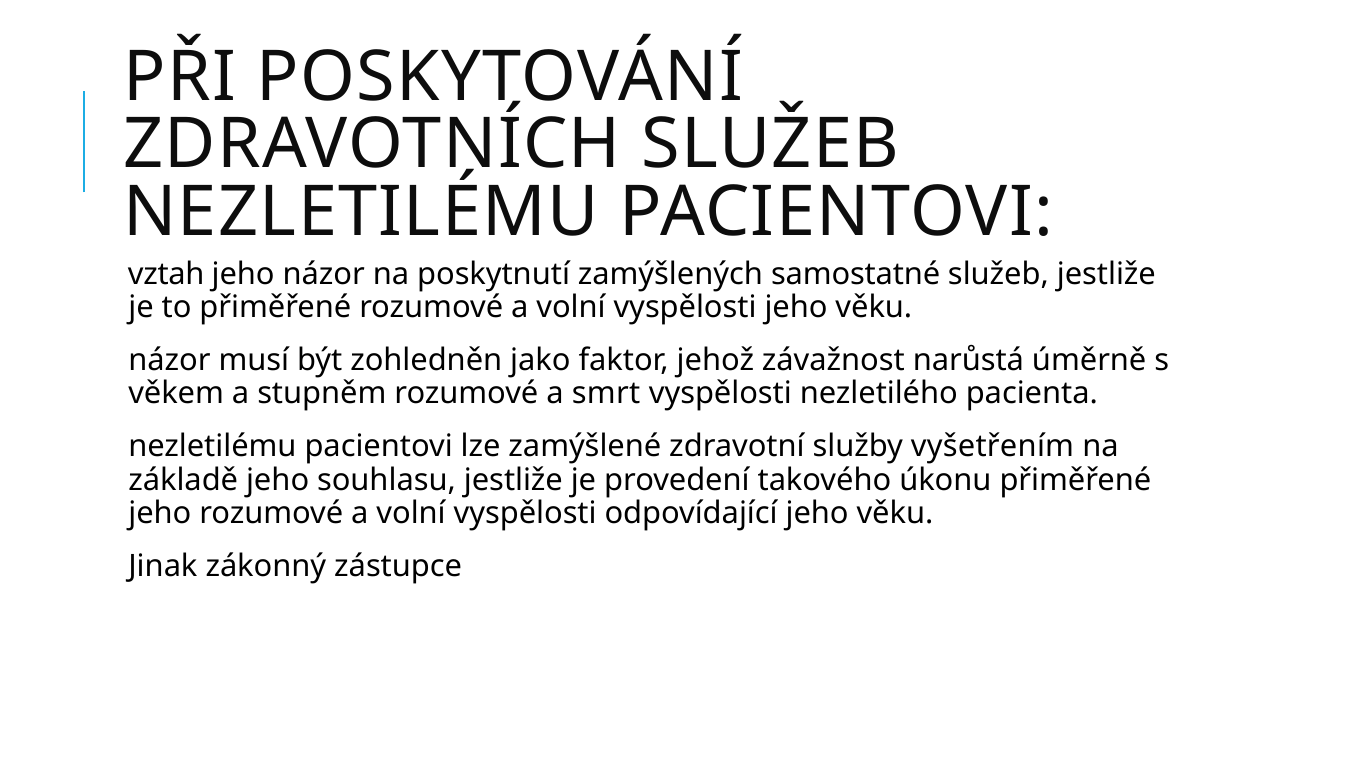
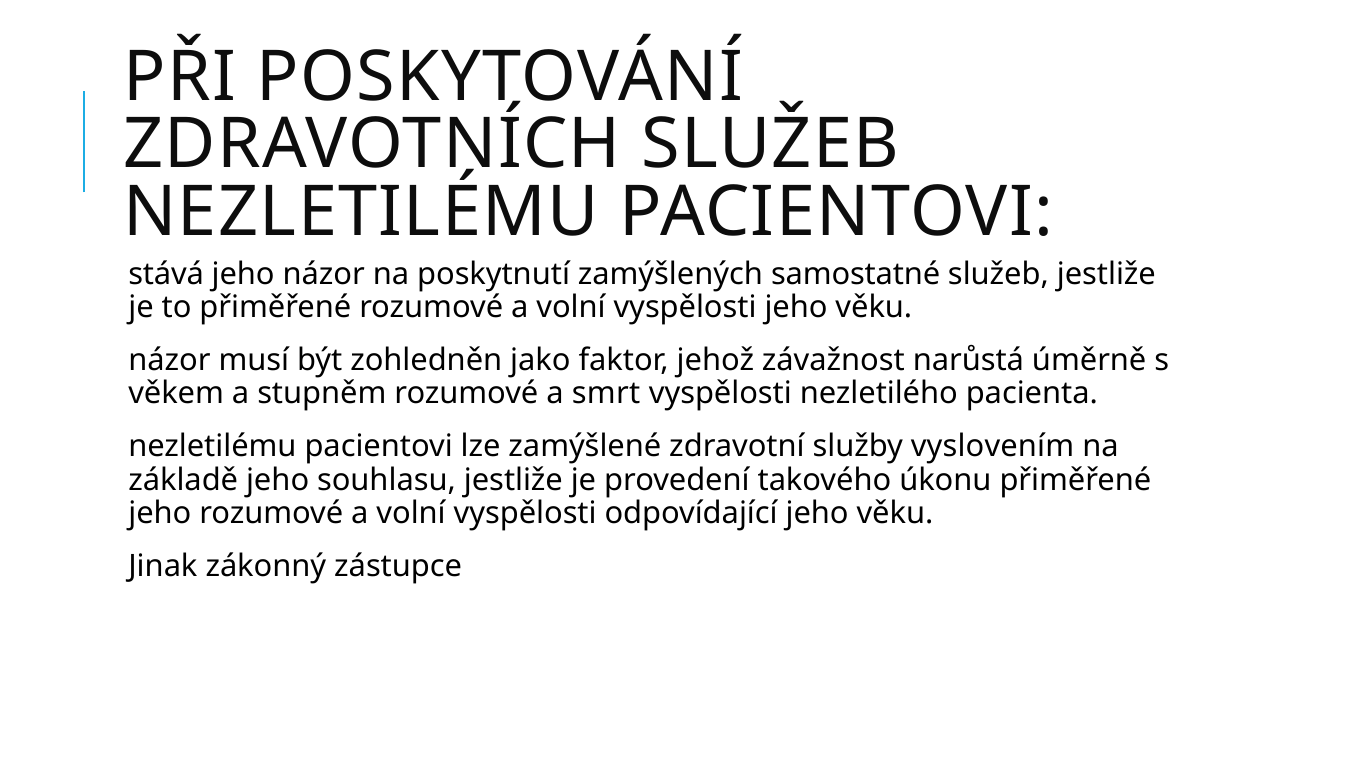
vztah: vztah -> stává
vyšetřením: vyšetřením -> vyslovením
